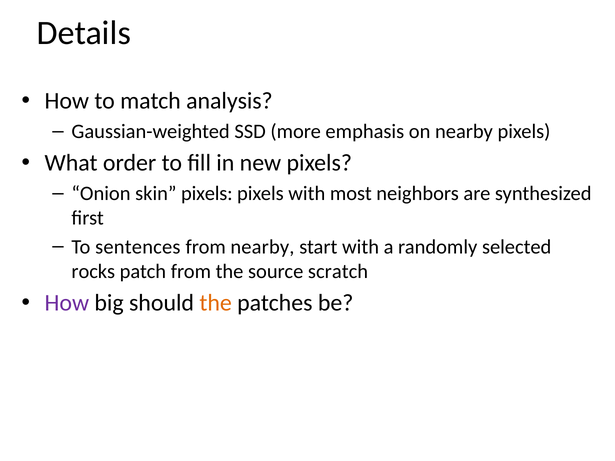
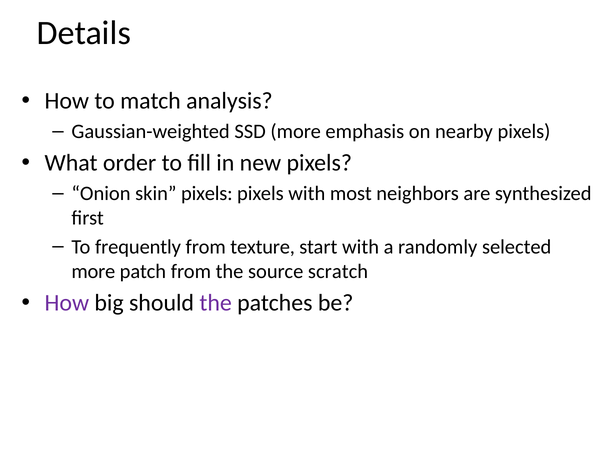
sentences: sentences -> frequently
from nearby: nearby -> texture
rocks at (93, 272): rocks -> more
the at (216, 303) colour: orange -> purple
